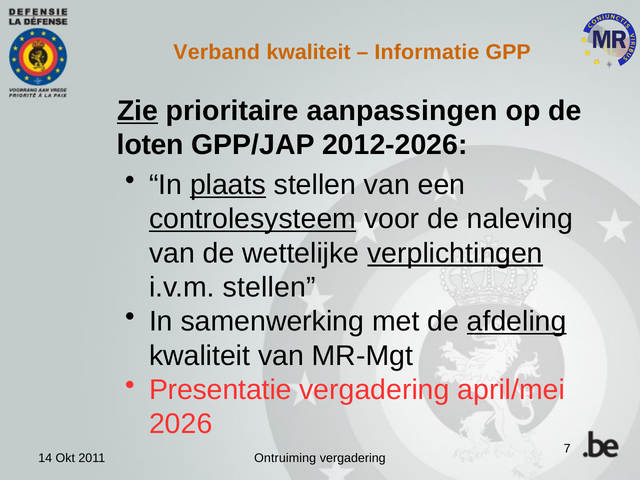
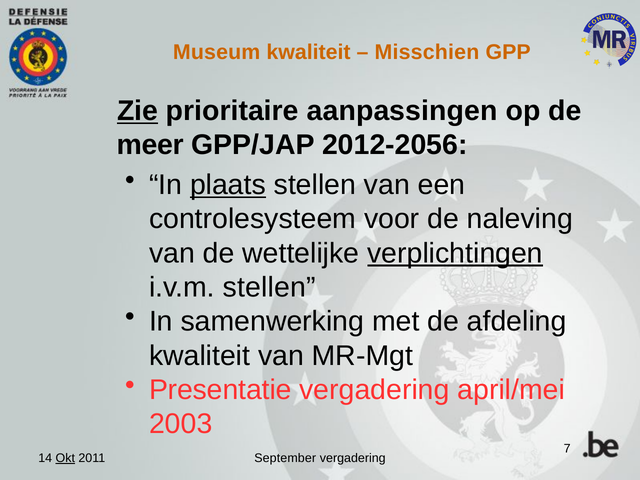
Verband: Verband -> Museum
Informatie: Informatie -> Misschien
loten: loten -> meer
2012-2026: 2012-2026 -> 2012-2056
controlesysteem underline: present -> none
afdeling underline: present -> none
2026: 2026 -> 2003
Okt underline: none -> present
Ontruiming: Ontruiming -> September
